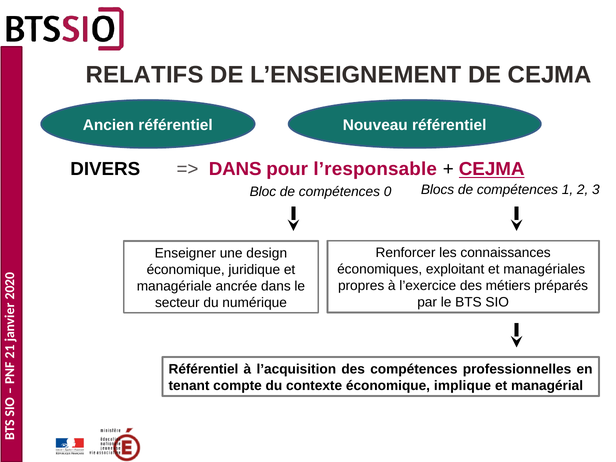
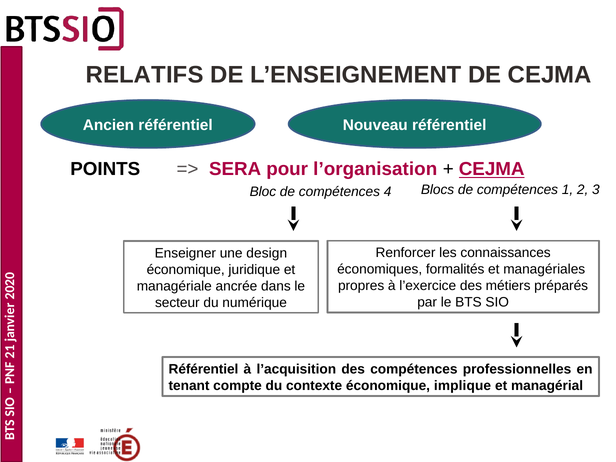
DIVERS: DIVERS -> POINTS
DANS at (235, 169): DANS -> SERA
l’responsable: l’responsable -> l’organisation
compétences 0: 0 -> 4
exploitant: exploitant -> formalités
